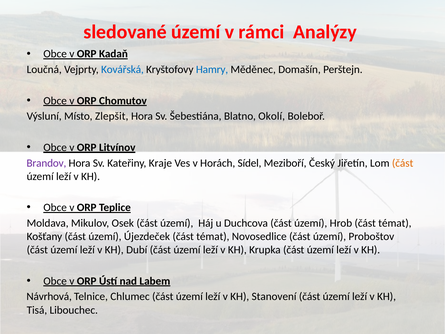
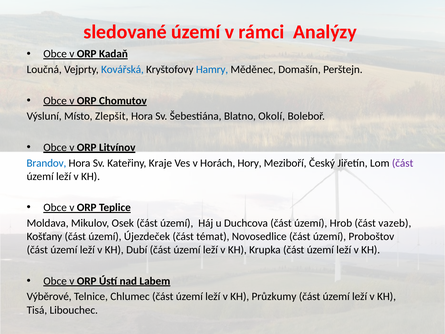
Brandov colour: purple -> blue
Sídel: Sídel -> Hory
část at (403, 163) colour: orange -> purple
Hrob část témat: témat -> vazeb
Návrhová: Návrhová -> Výběrové
Stanovení: Stanovení -> Průzkumy
